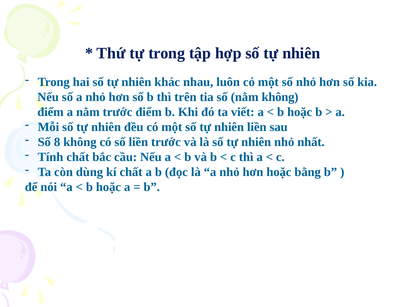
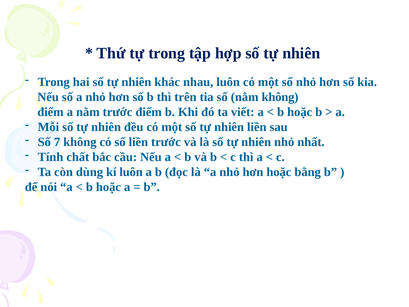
8: 8 -> 7
kí chất: chất -> luôn
